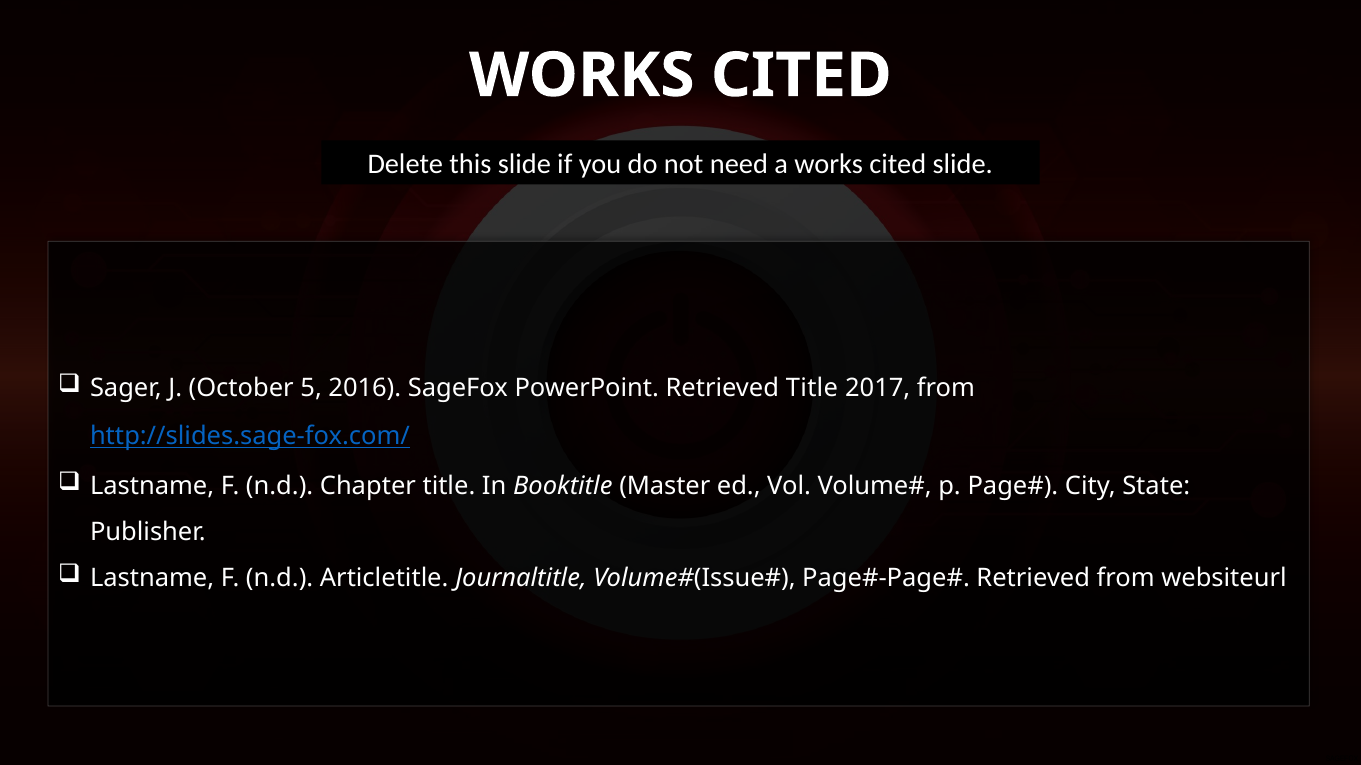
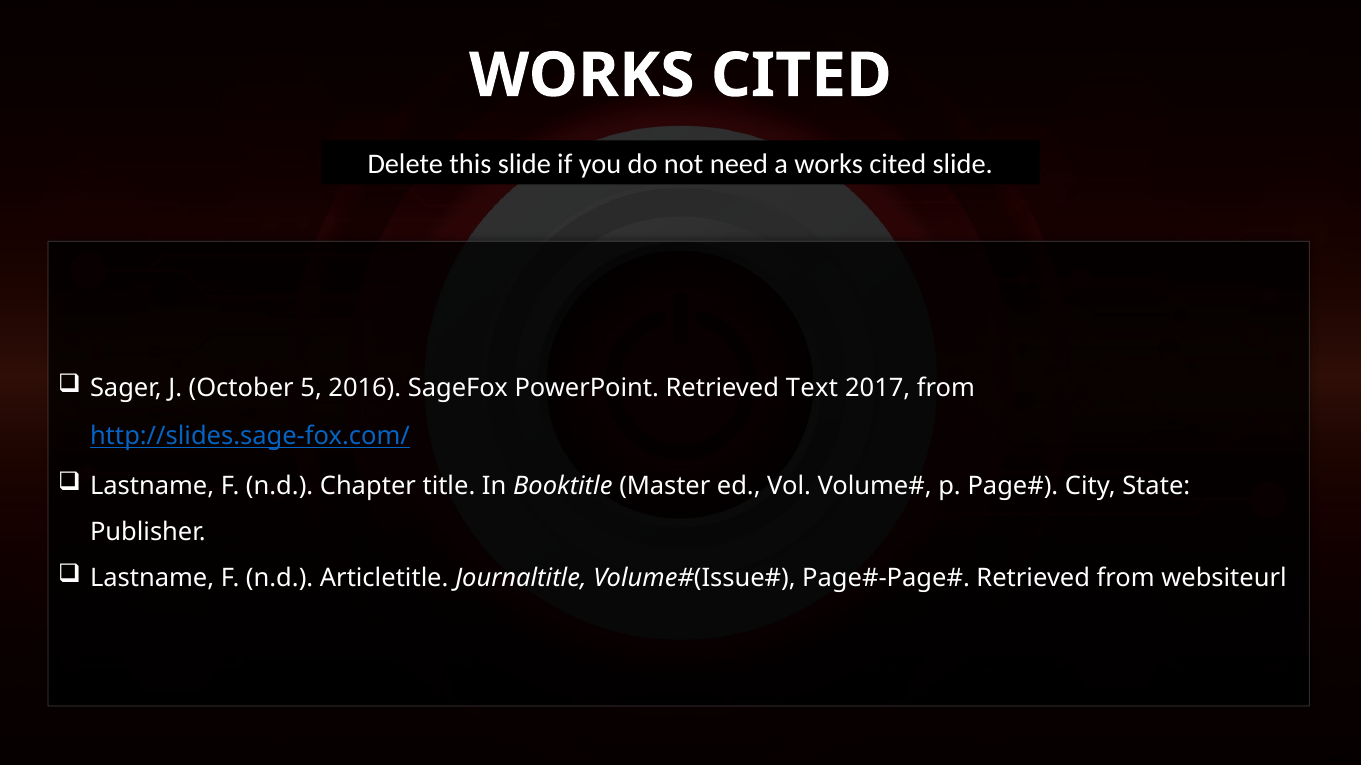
Retrieved Title: Title -> Text
